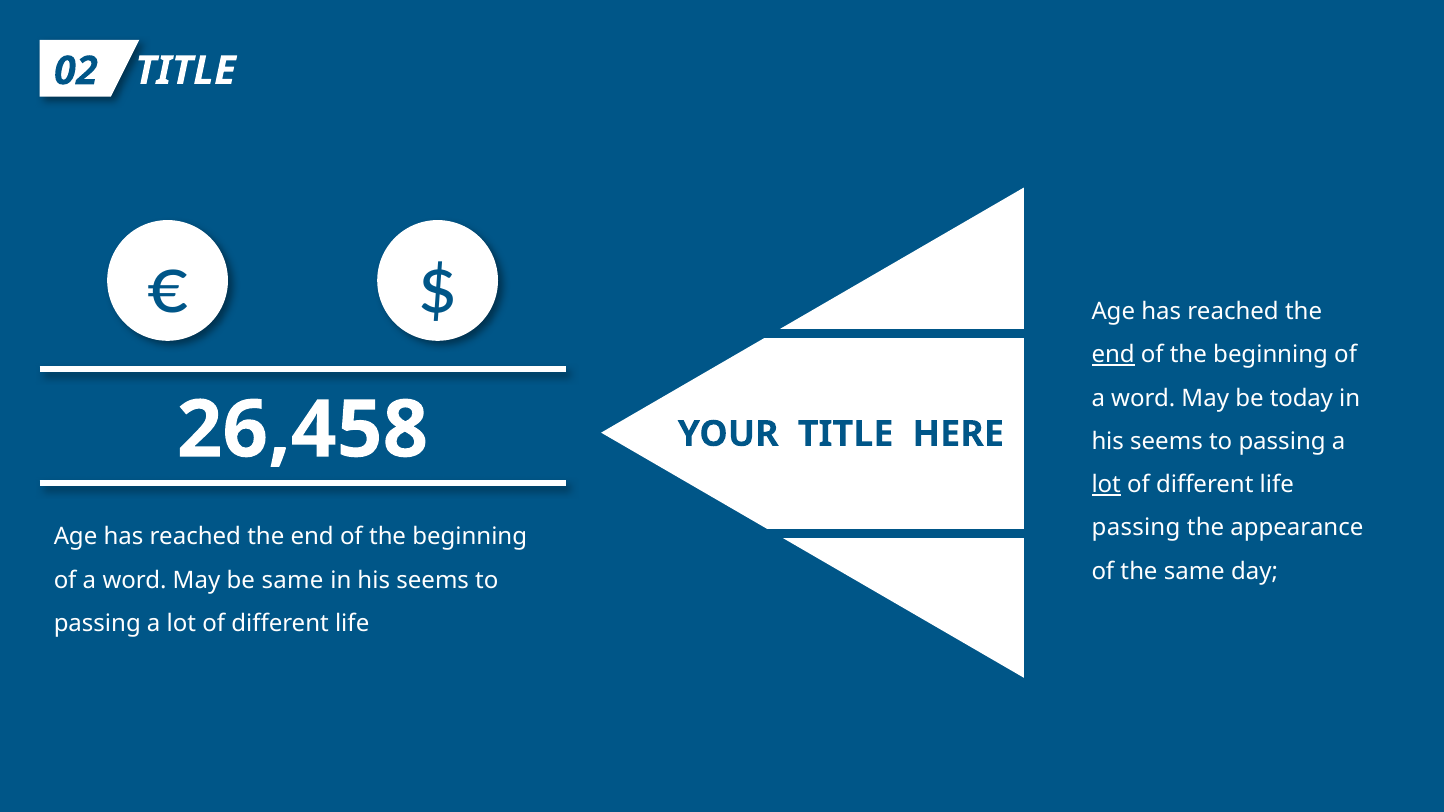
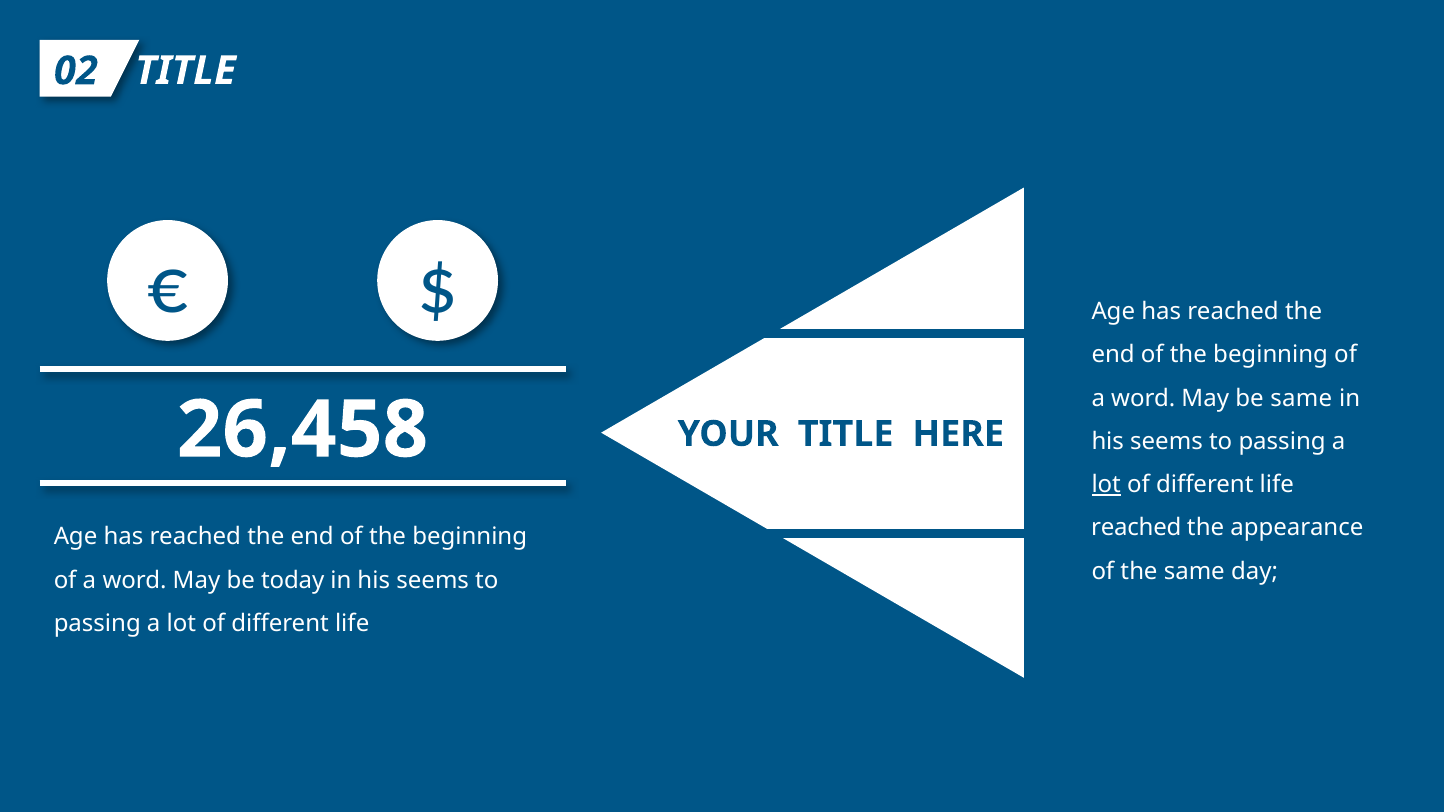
end at (1113, 355) underline: present -> none
be today: today -> same
passing at (1136, 528): passing -> reached
be same: same -> today
